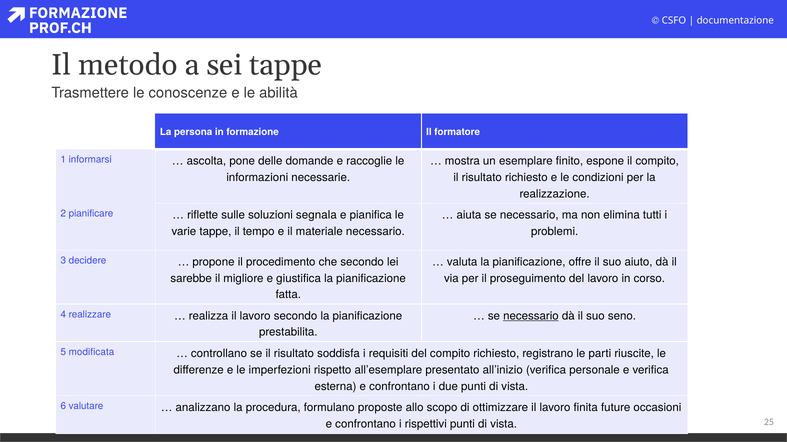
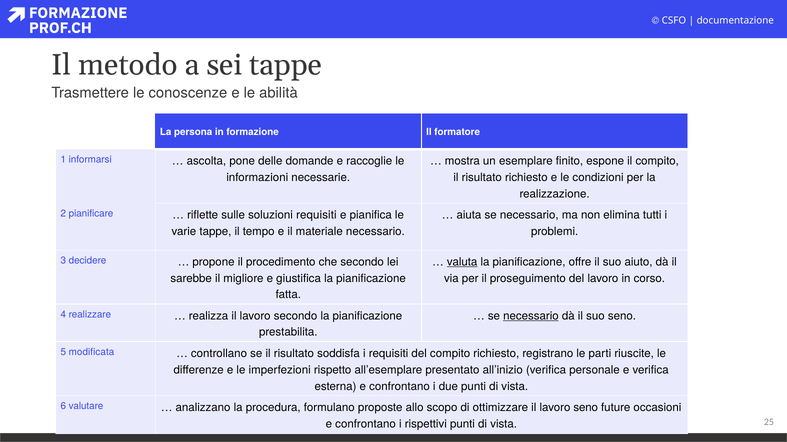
soluzioni segnala: segnala -> requisiti
valuta underline: none -> present
lavoro finita: finita -> seno
